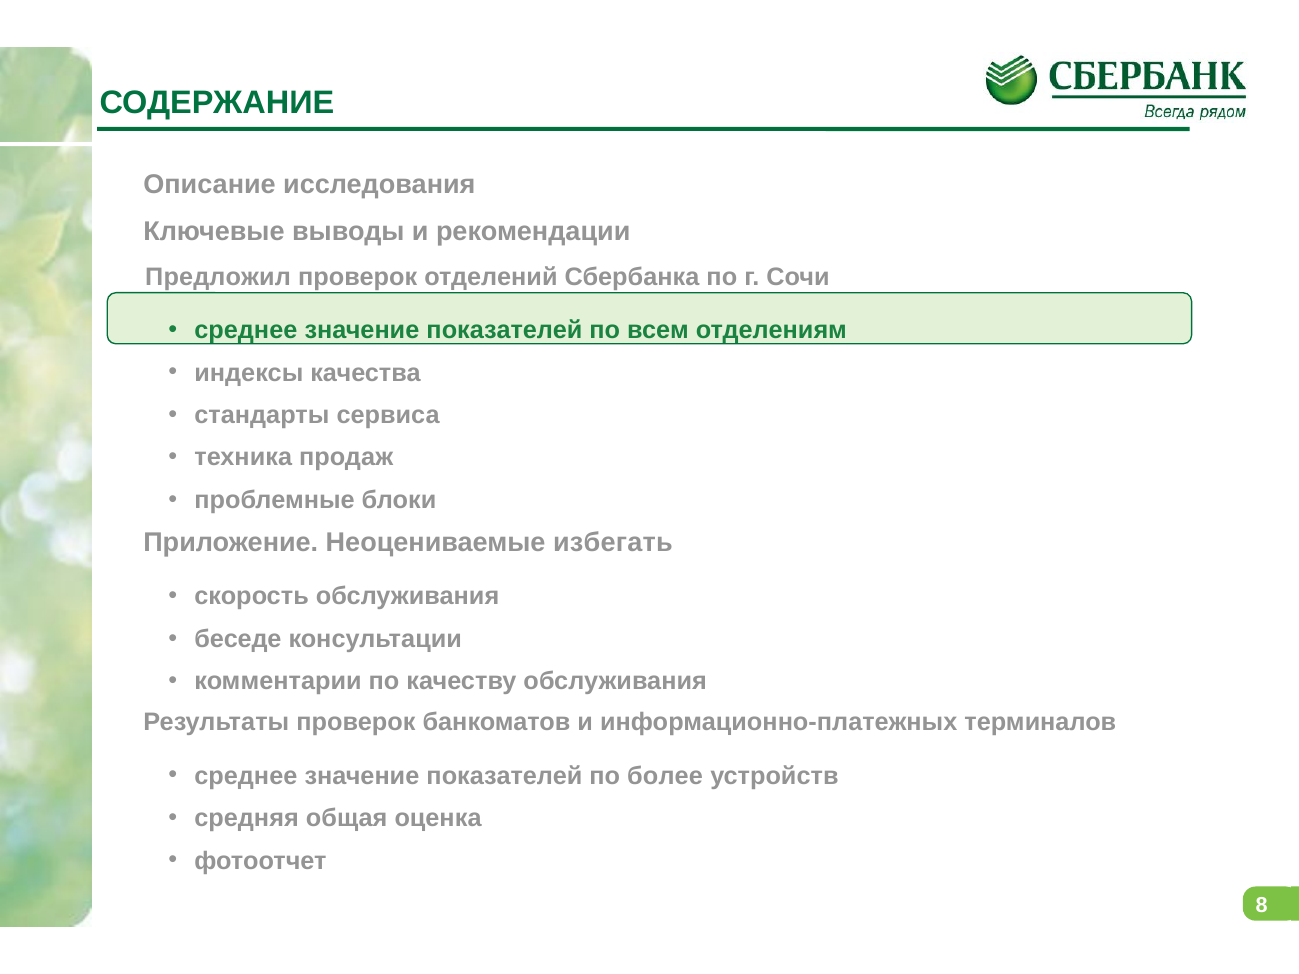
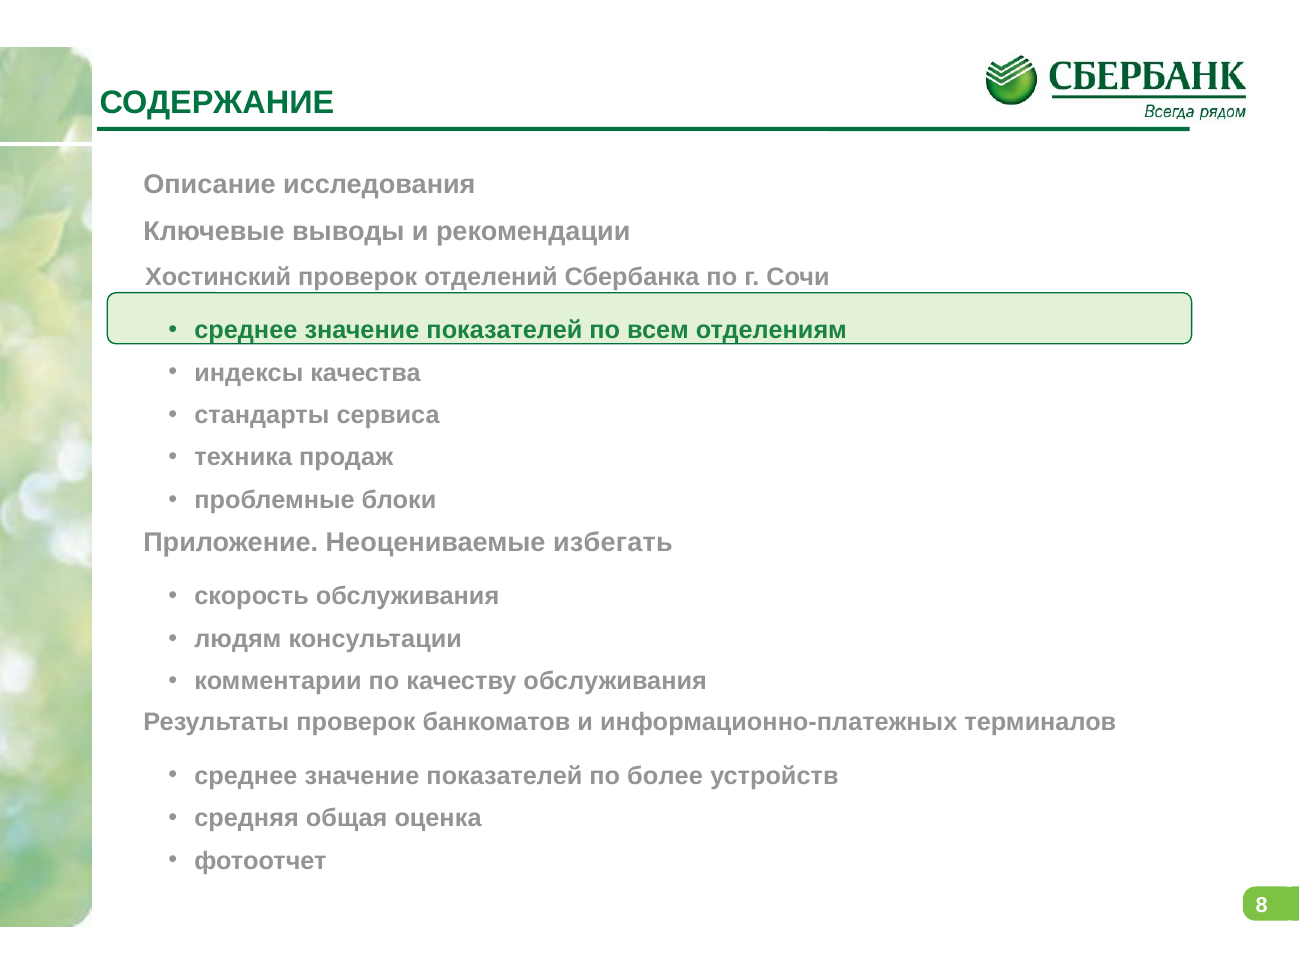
Предложил: Предложил -> Хостинский
беседе: беседе -> людям
